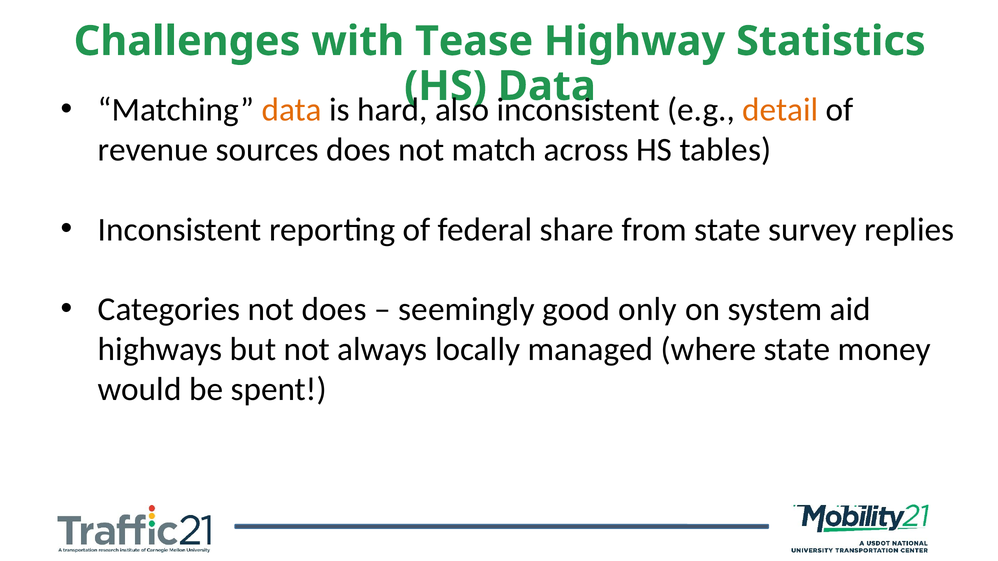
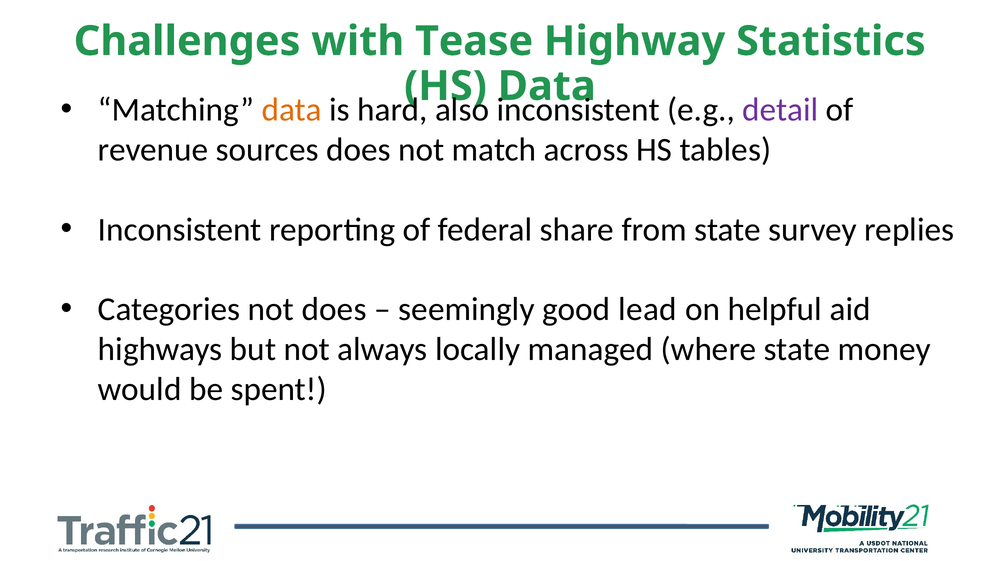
detail colour: orange -> purple
only: only -> lead
system: system -> helpful
